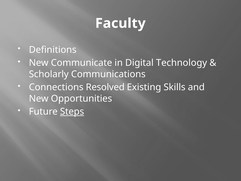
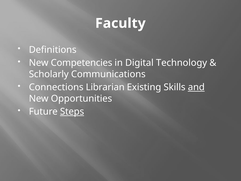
Communicate: Communicate -> Competencies
Resolved: Resolved -> Librarian
and underline: none -> present
